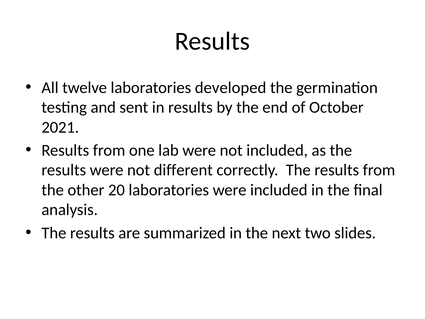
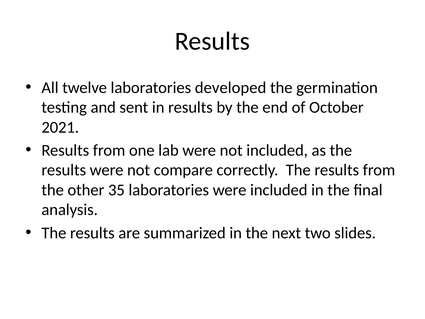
different: different -> compare
20: 20 -> 35
